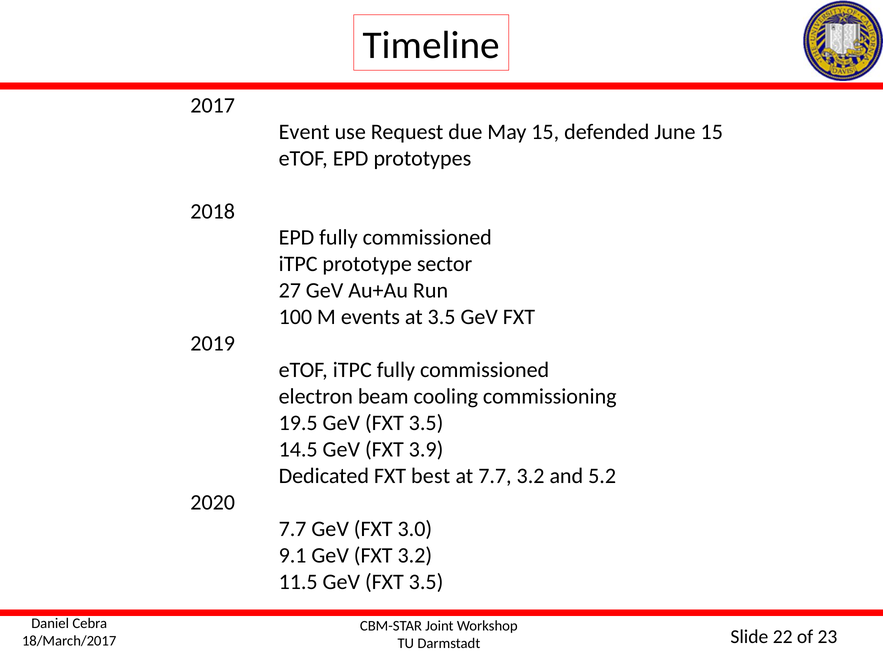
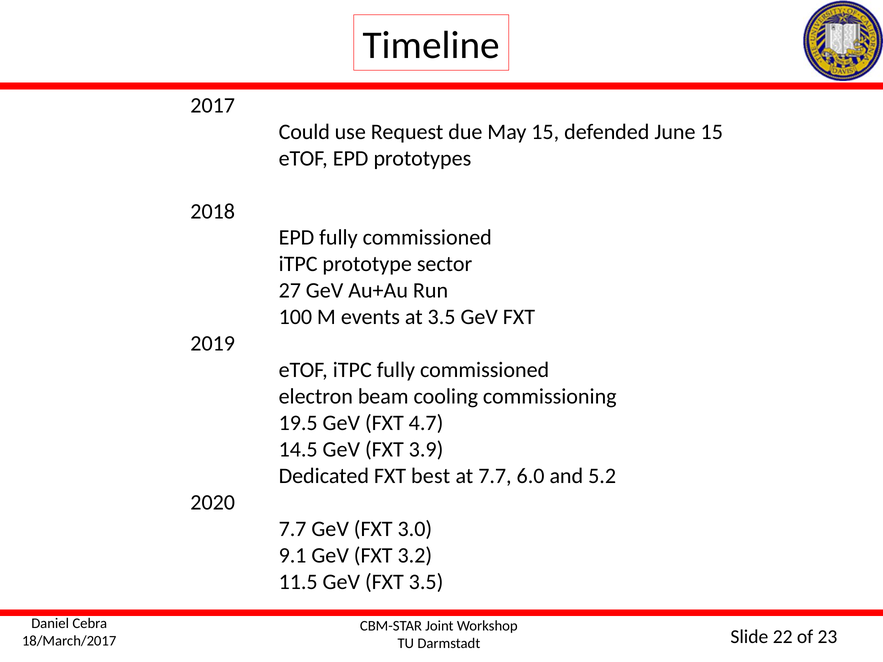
Event: Event -> Could
19.5 GeV FXT 3.5: 3.5 -> 4.7
7.7 3.2: 3.2 -> 6.0
